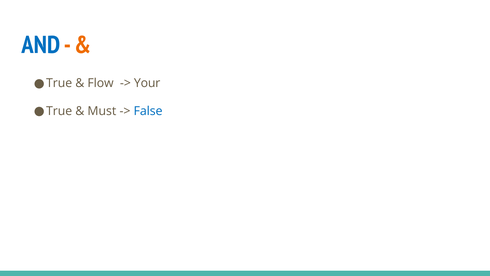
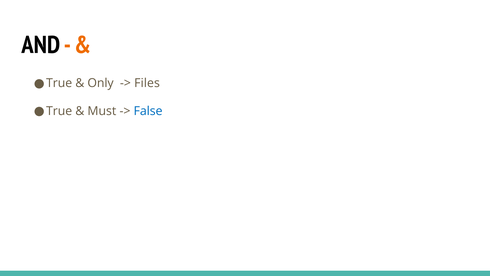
AND colour: blue -> black
Flow: Flow -> Only
Your: Your -> Files
